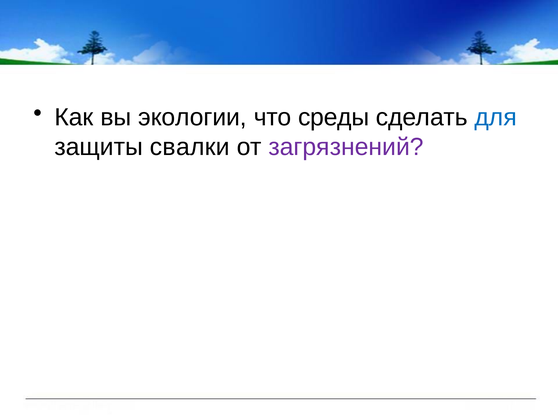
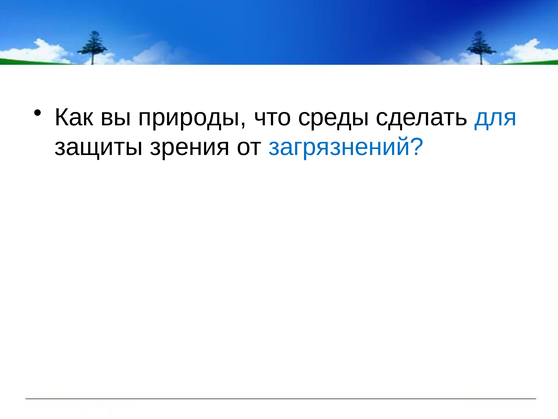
экологии: экологии -> природы
свалки: свалки -> зрения
загрязнений colour: purple -> blue
